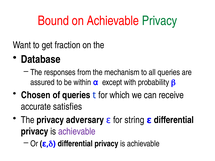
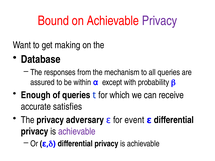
Privacy at (160, 21) colour: green -> purple
fraction: fraction -> making
Chosen: Chosen -> Enough
string: string -> event
